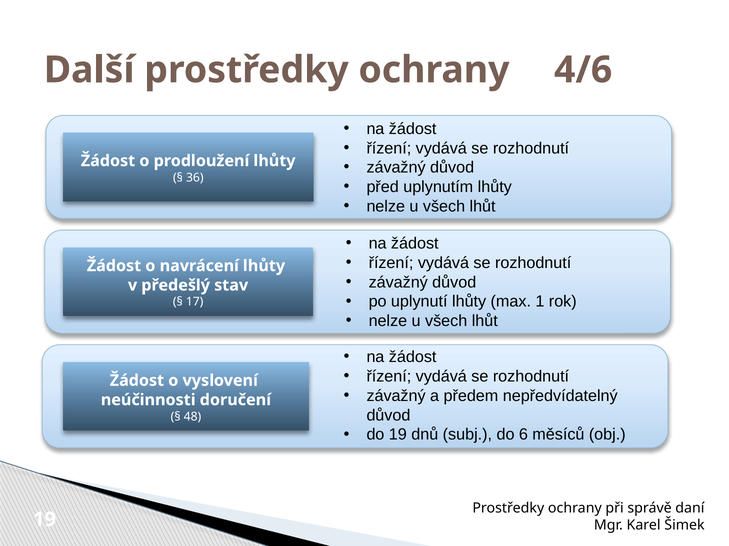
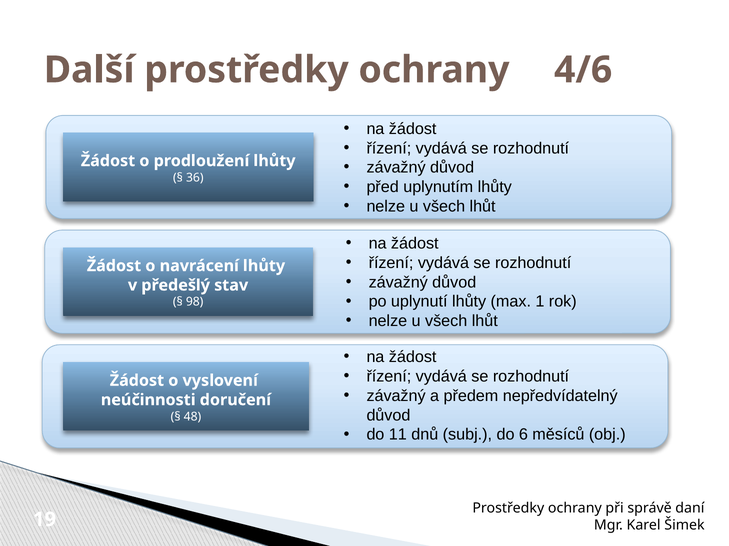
17: 17 -> 98
do 19: 19 -> 11
